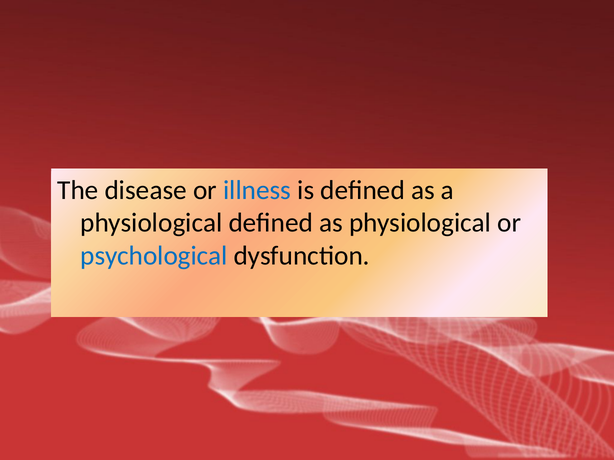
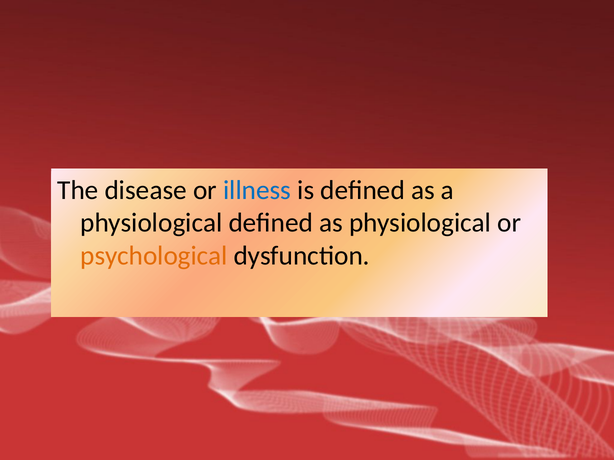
psychological colour: blue -> orange
